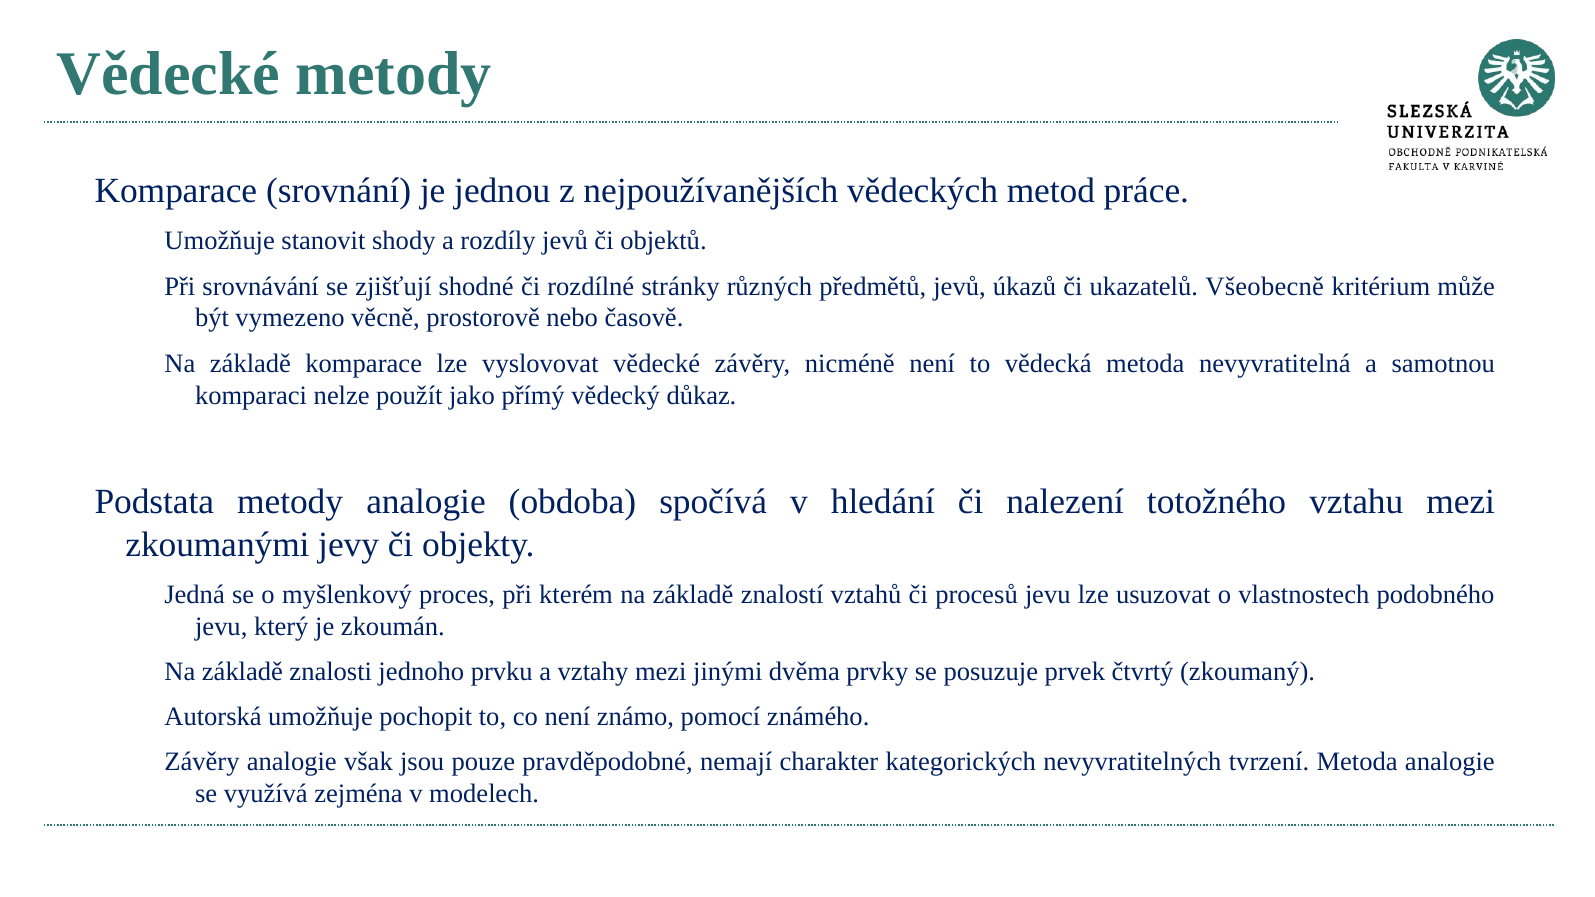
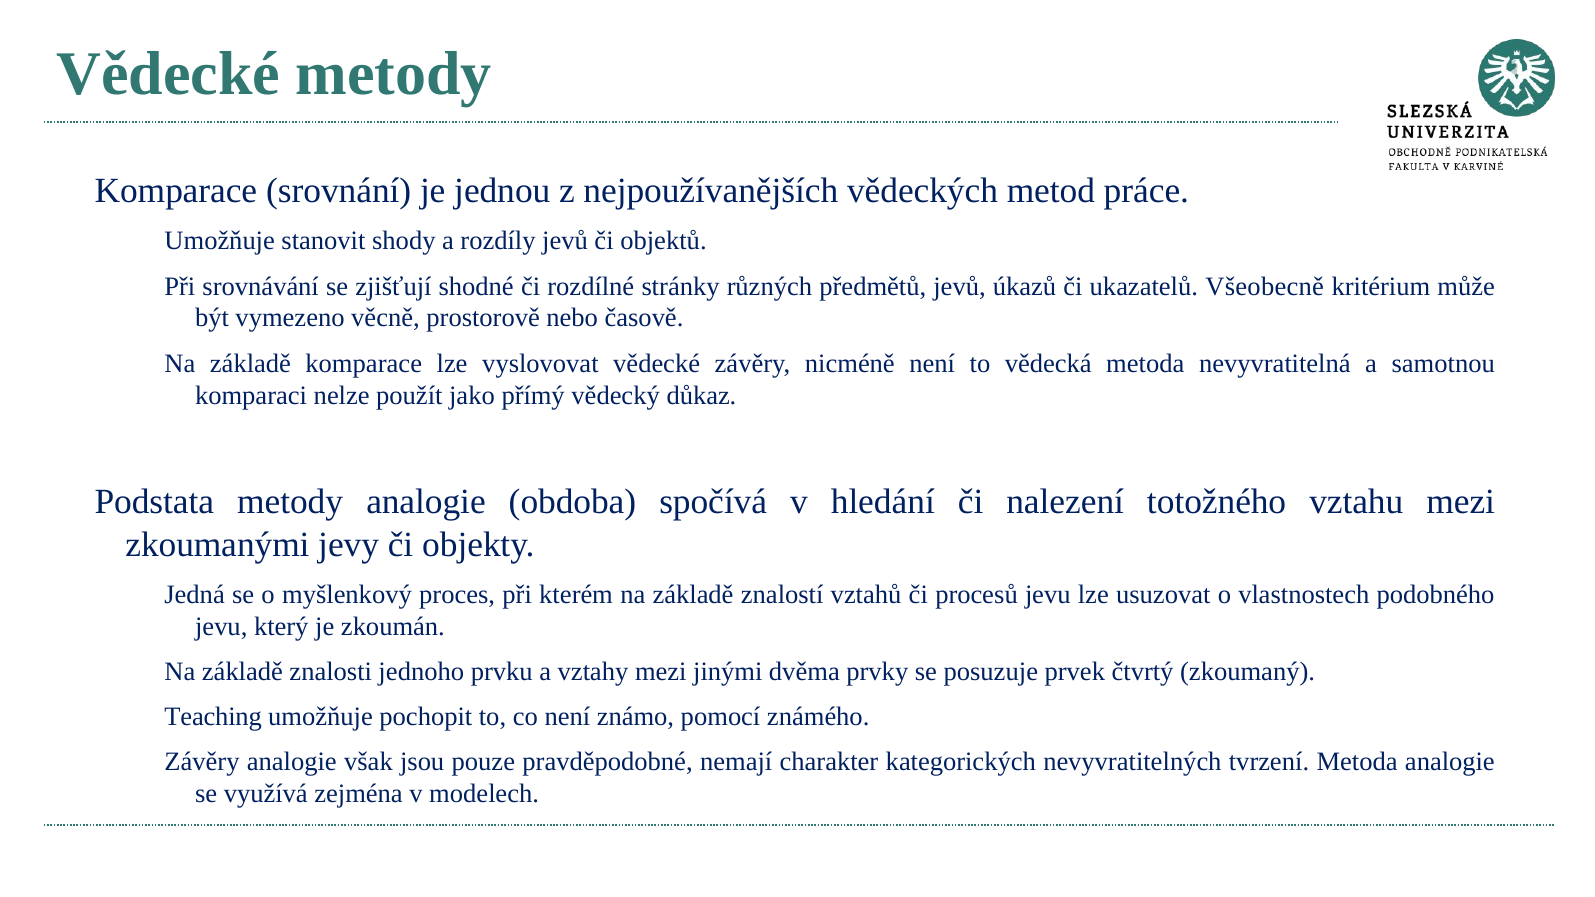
Autorská: Autorská -> Teaching
